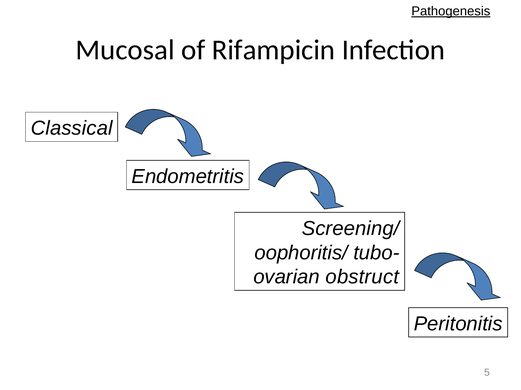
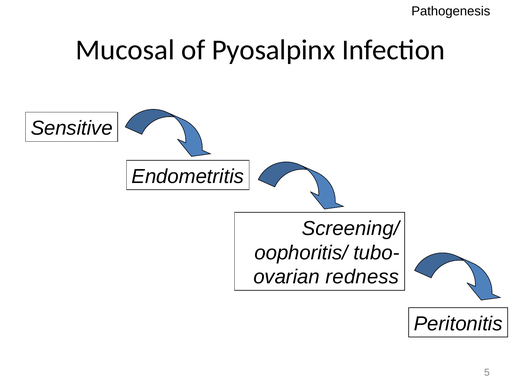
Pathogenesis underline: present -> none
Rifampicin: Rifampicin -> Pyosalpinx
Classical: Classical -> Sensitive
obstruct: obstruct -> redness
